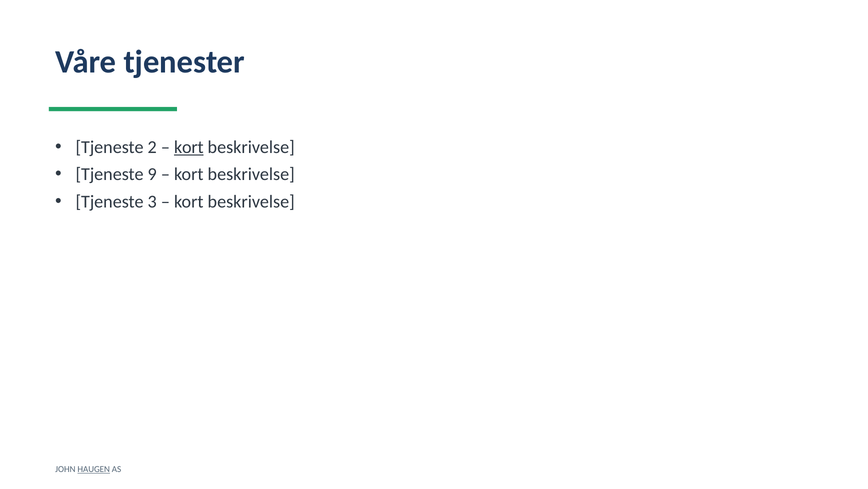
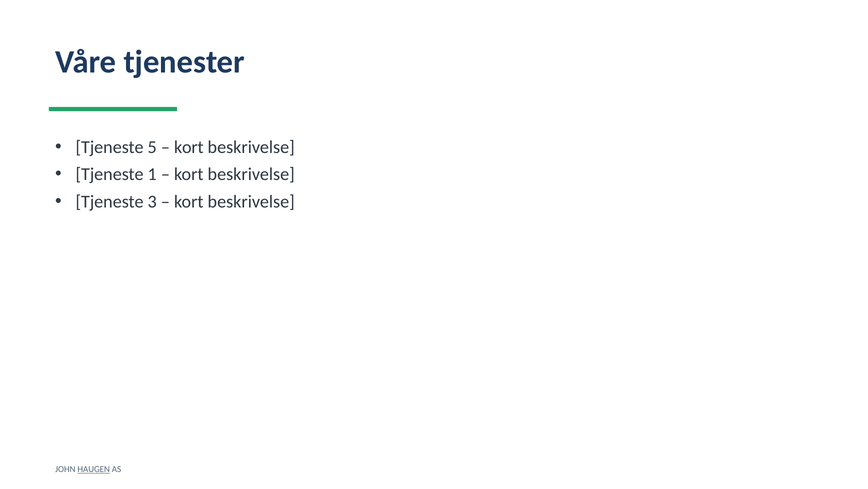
2: 2 -> 5
kort at (189, 147) underline: present -> none
9: 9 -> 1
